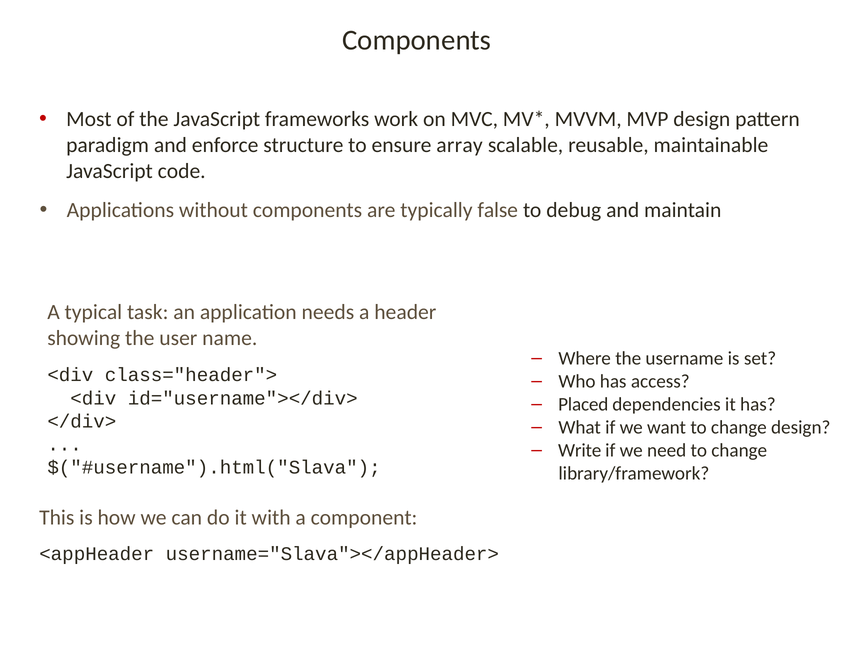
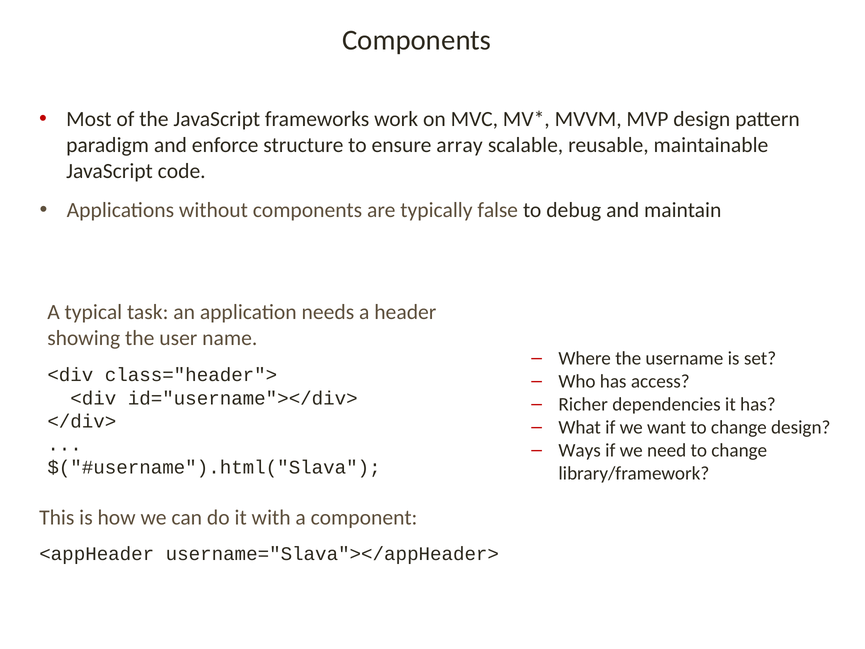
Placed: Placed -> Richer
Write: Write -> Ways
